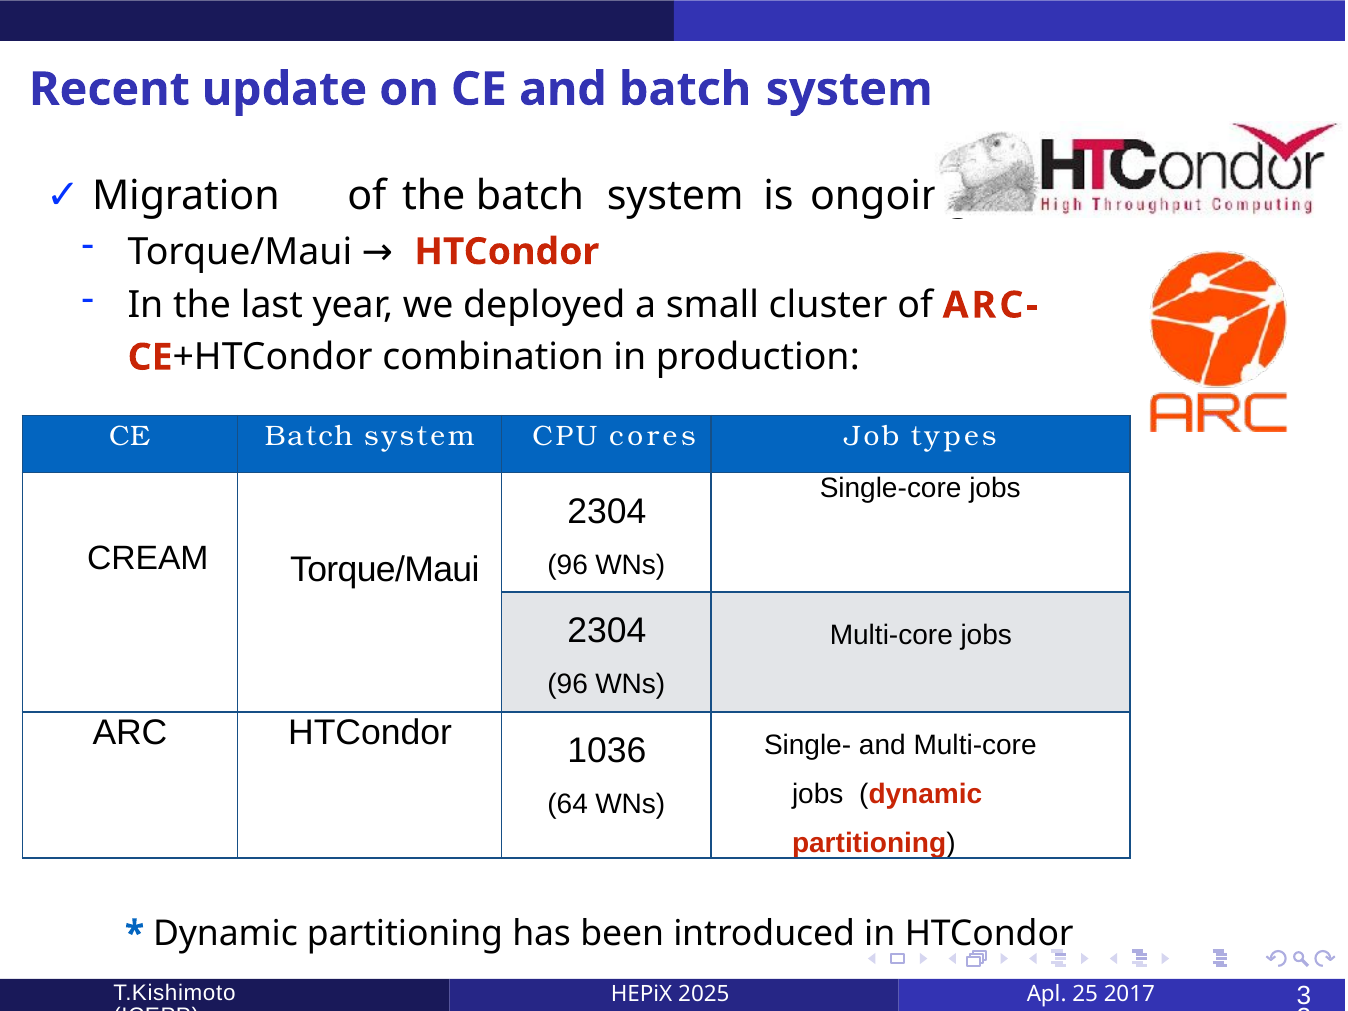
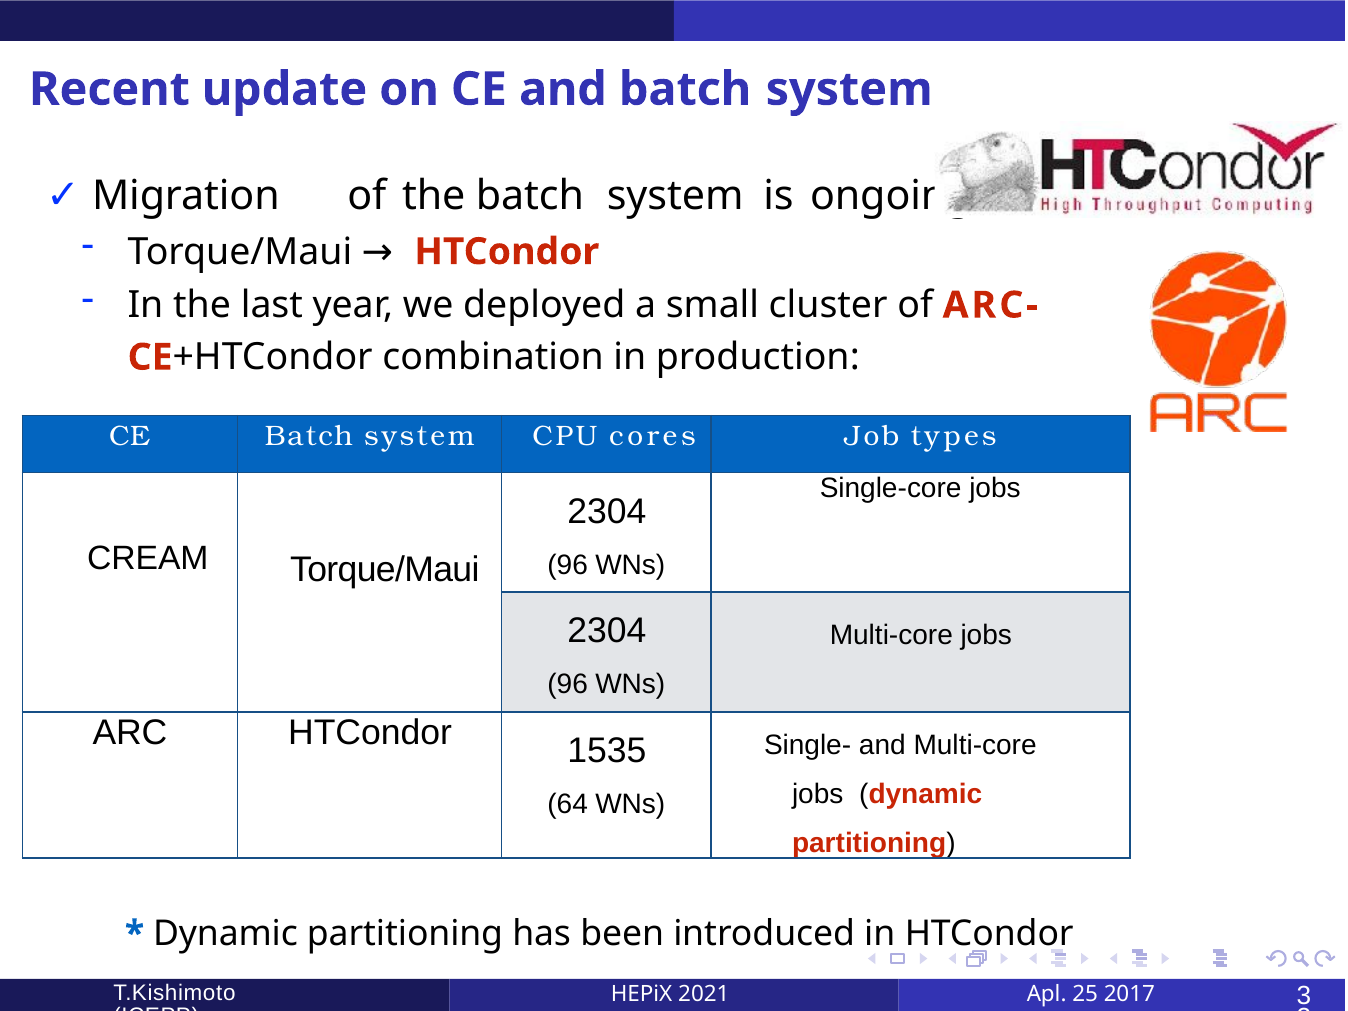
1036: 1036 -> 1535
2025: 2025 -> 2021
